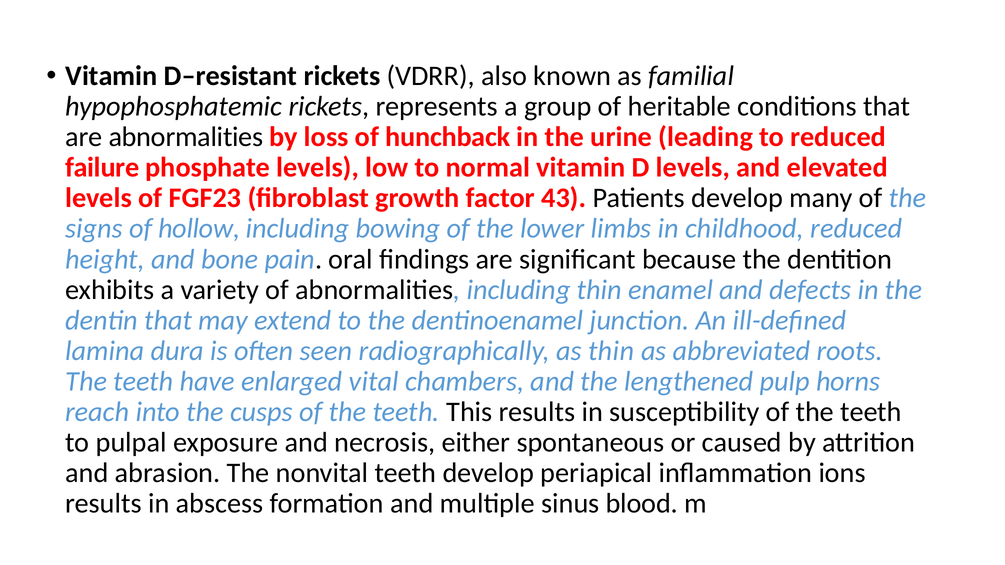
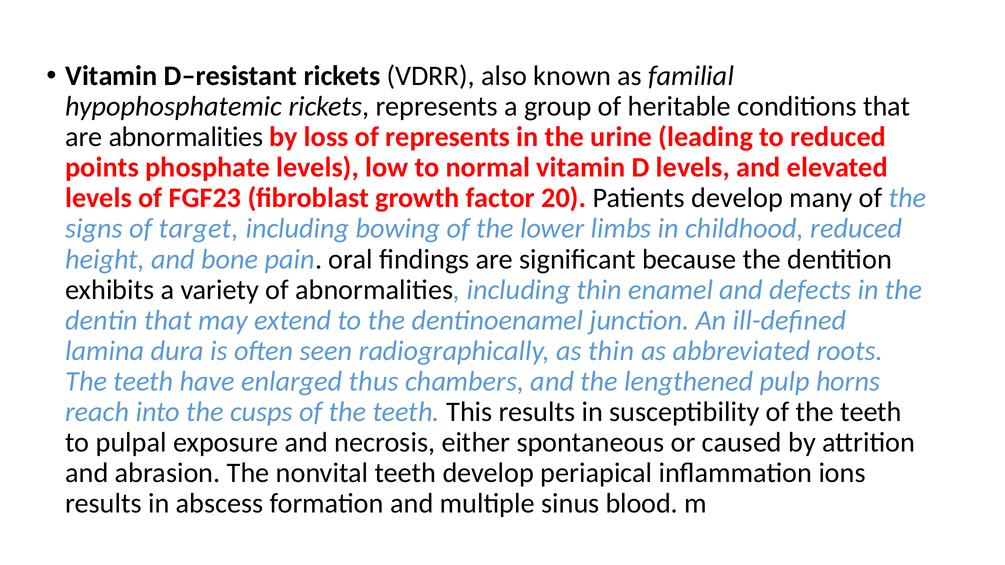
of hunchback: hunchback -> represents
failure: failure -> points
43: 43 -> 20
hollow: hollow -> target
vital: vital -> thus
